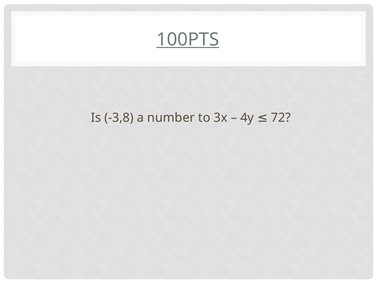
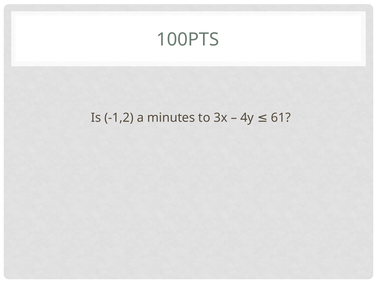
100PTS underline: present -> none
-3,8: -3,8 -> -1,2
number: number -> minutes
72: 72 -> 61
